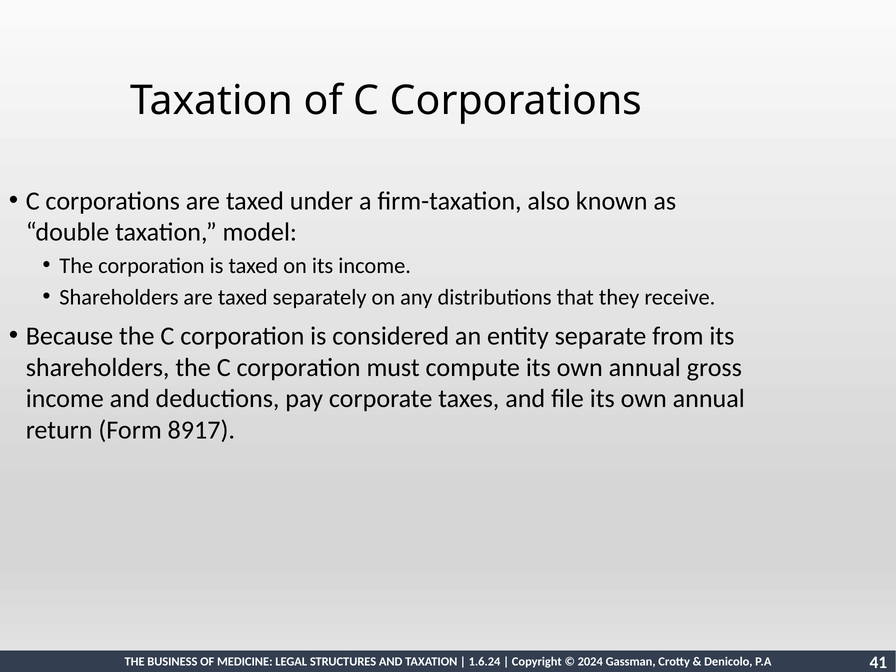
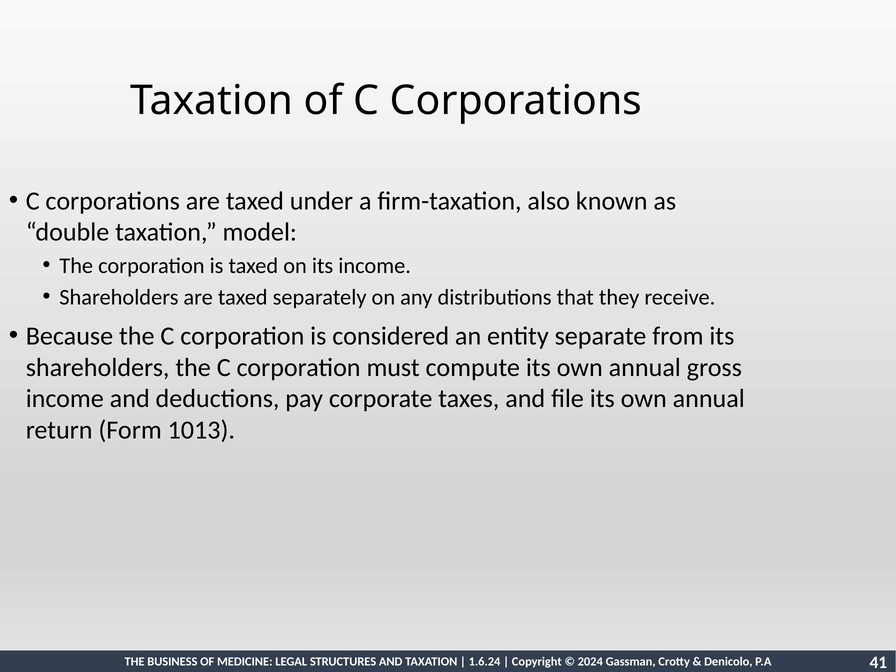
8917: 8917 -> 1013
